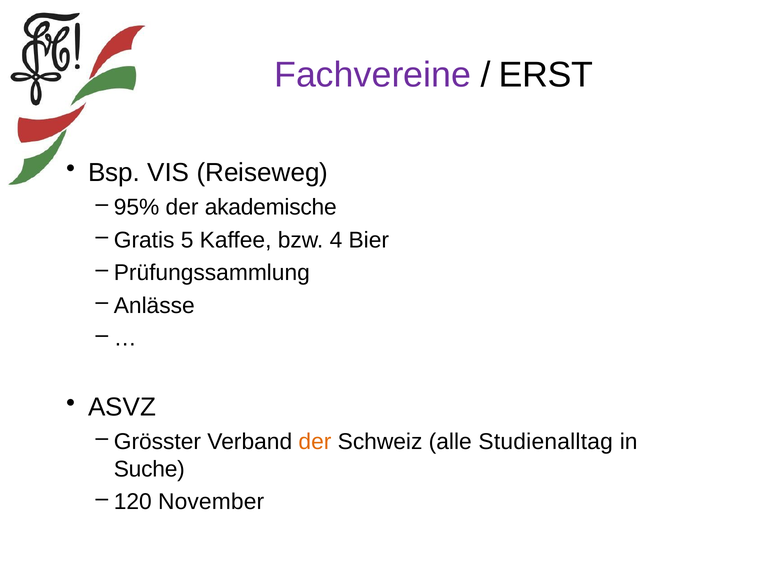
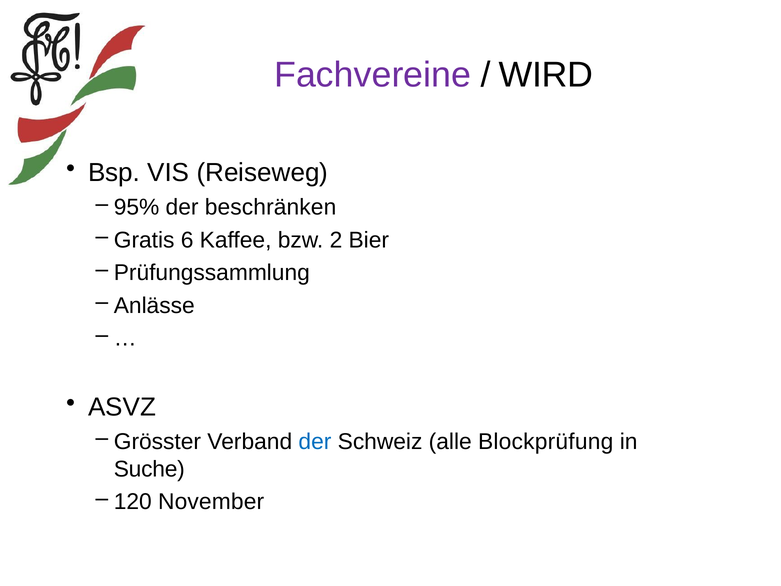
ERST: ERST -> WIRD
akademische: akademische -> beschränken
5: 5 -> 6
4: 4 -> 2
der at (315, 441) colour: orange -> blue
Studienalltag: Studienalltag -> Blockprüfung
